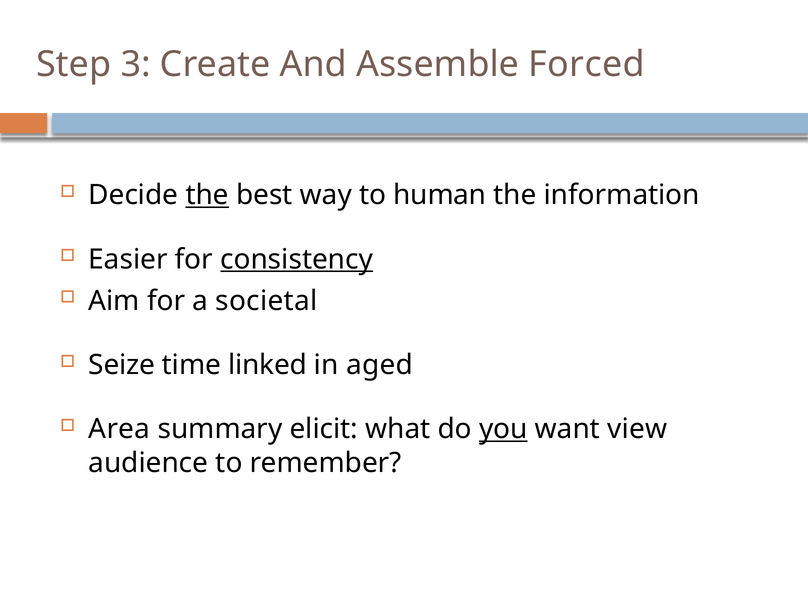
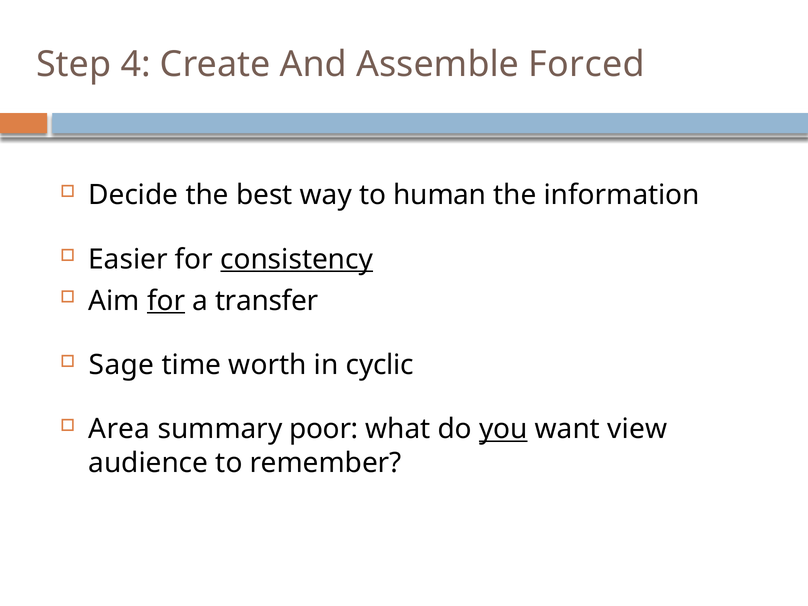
3: 3 -> 4
the at (207, 195) underline: present -> none
for at (166, 301) underline: none -> present
societal: societal -> transfer
Seize: Seize -> Sage
linked: linked -> worth
aged: aged -> cyclic
elicit: elicit -> poor
